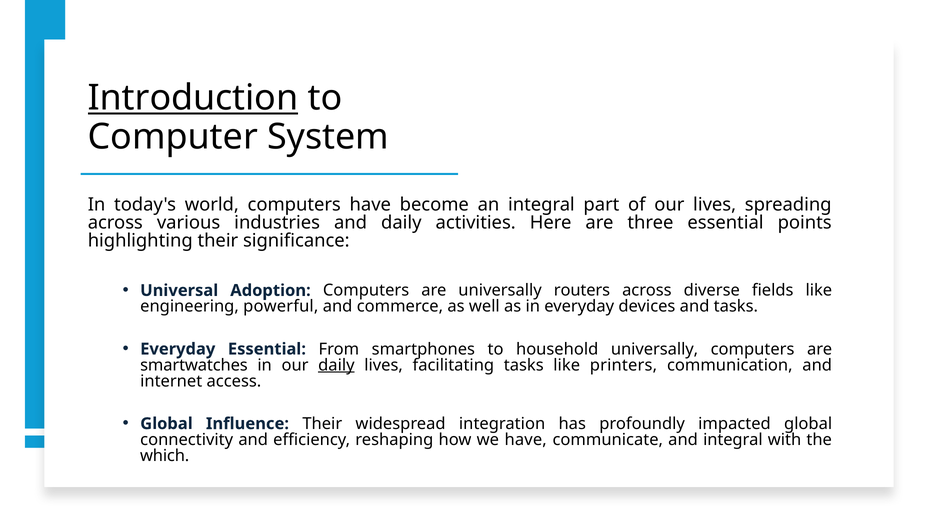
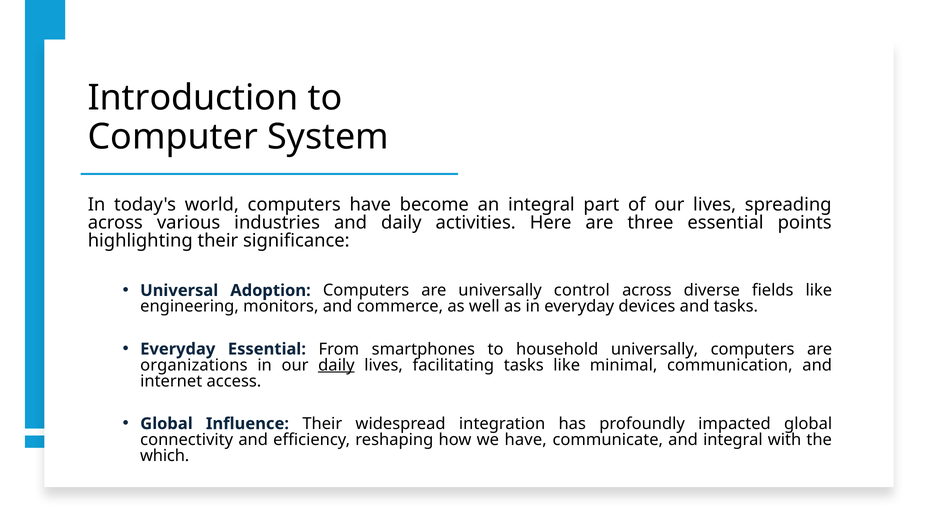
Introduction underline: present -> none
routers: routers -> control
powerful: powerful -> monitors
smartwatches: smartwatches -> organizations
printers: printers -> minimal
